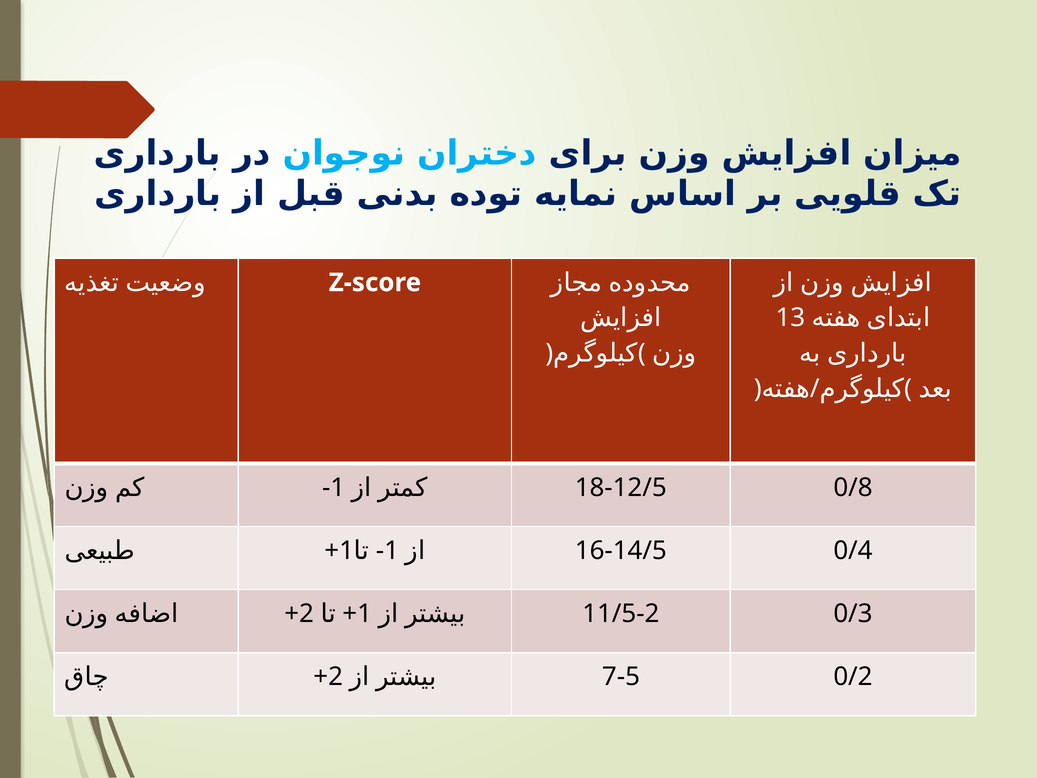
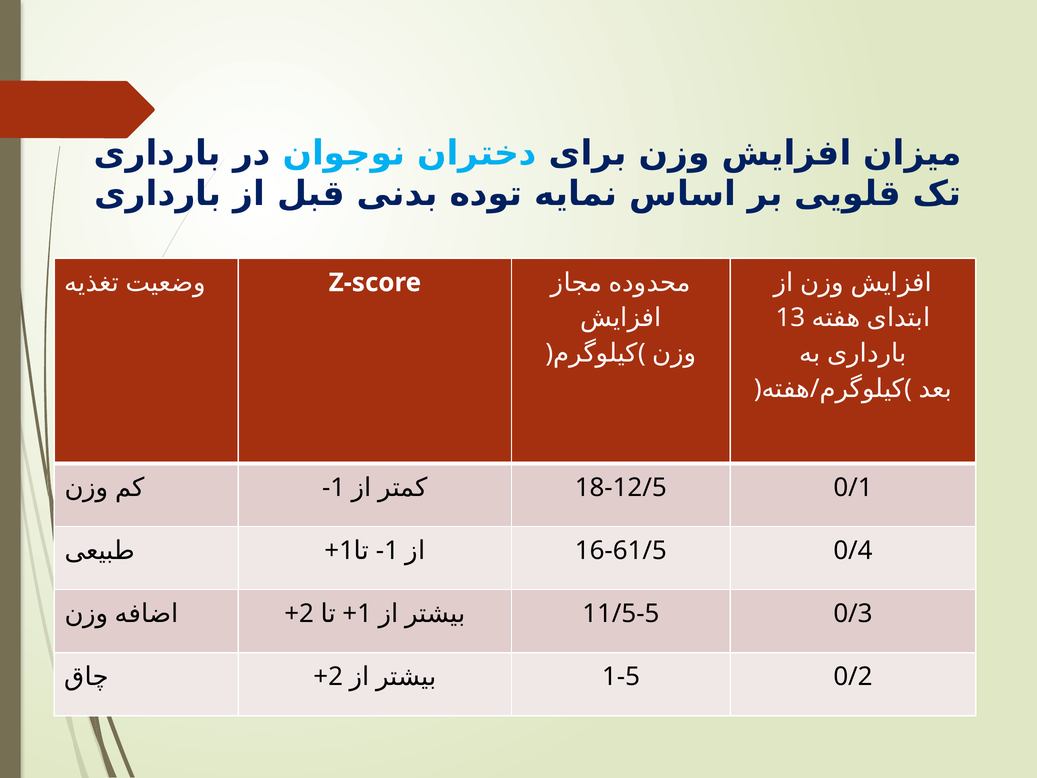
0/8: 0/8 -> 0/1
16-14/5: 16-14/5 -> 16-61/5
11/5-2: 11/5-2 -> 11/5-5
7-5: 7-5 -> 1-5
